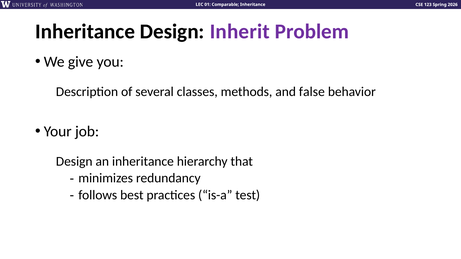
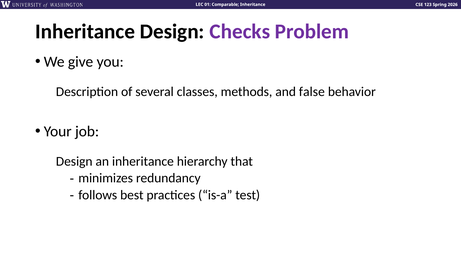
Inherit: Inherit -> Checks
